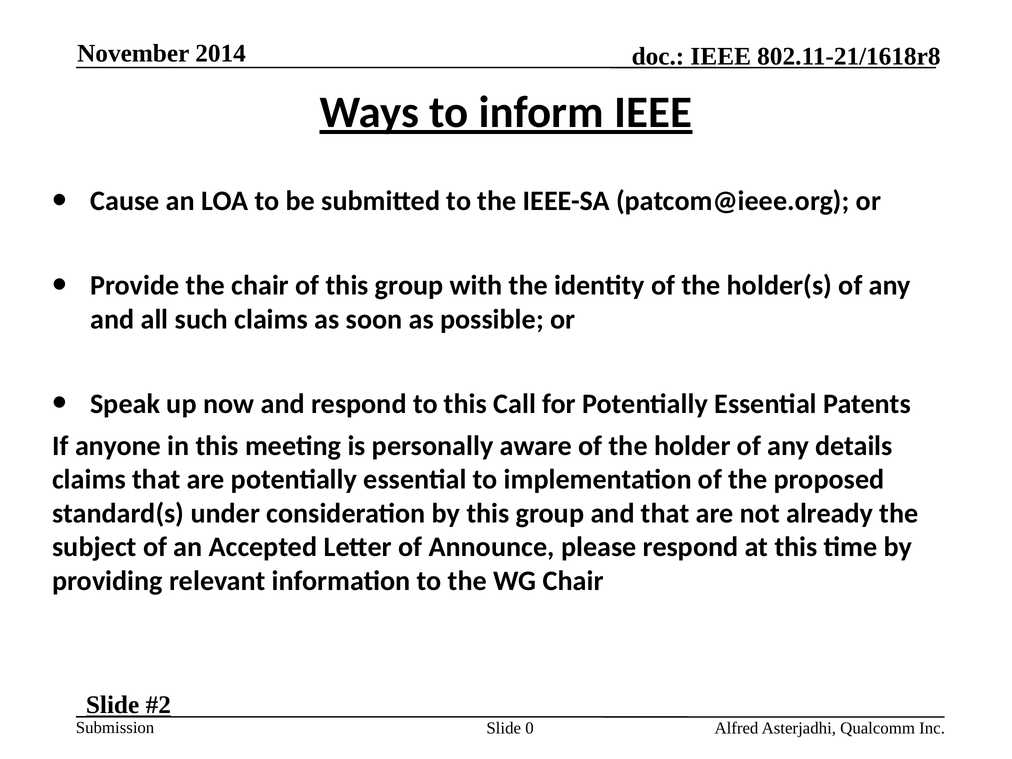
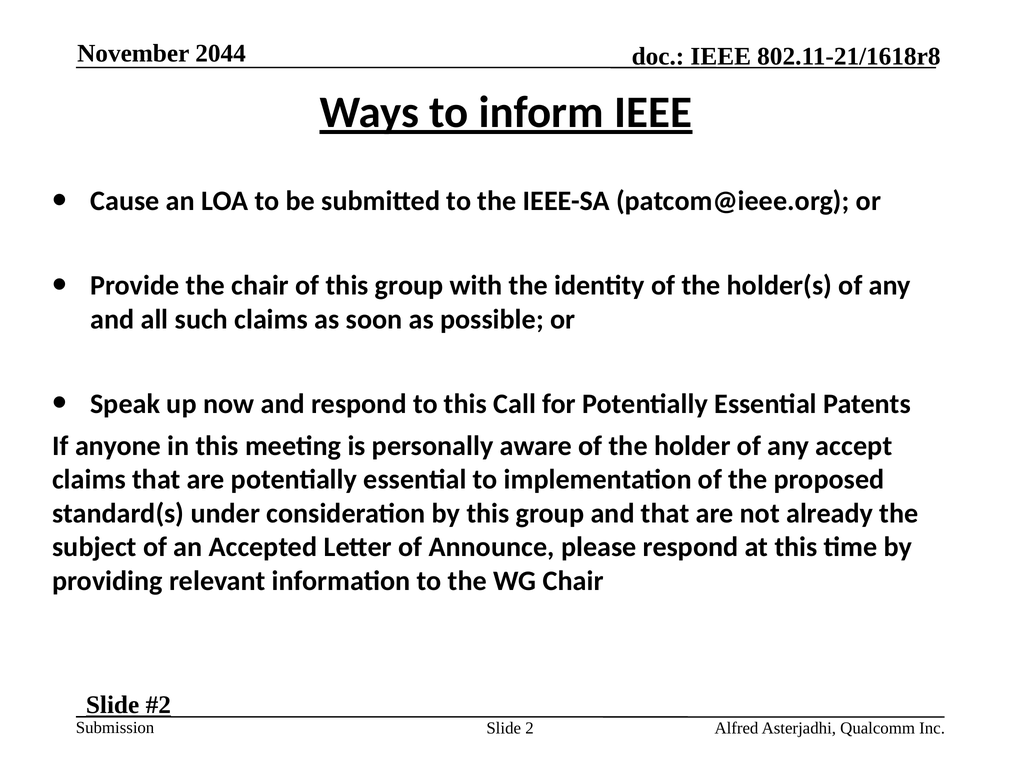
2014: 2014 -> 2044
details: details -> accept
0: 0 -> 2
